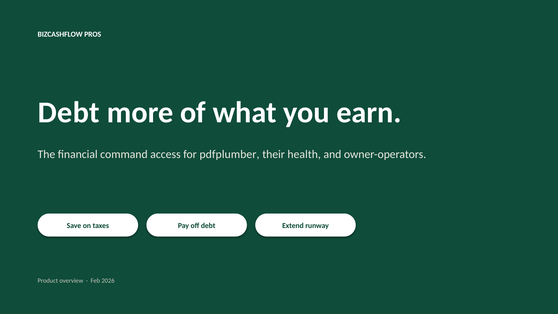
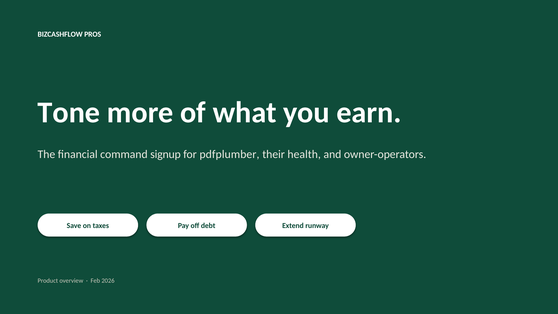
Debt at (69, 112): Debt -> Tone
access: access -> signup
